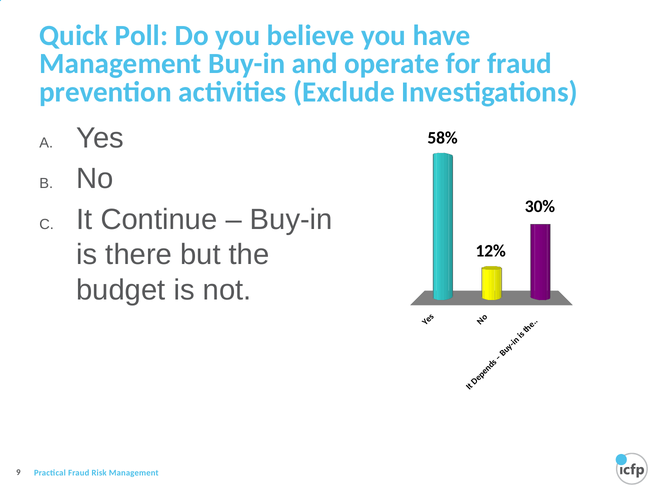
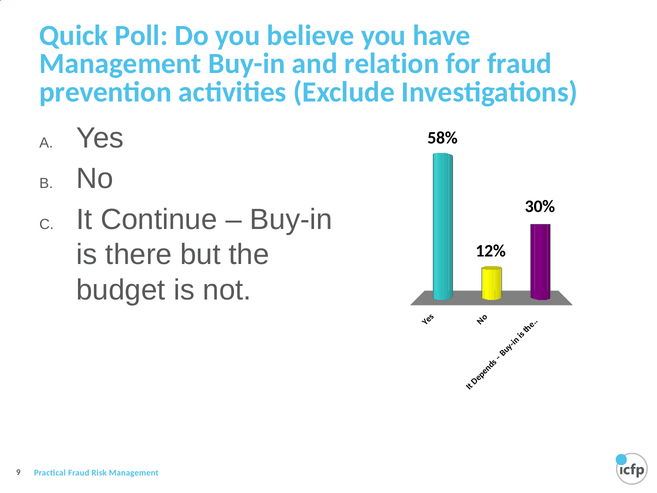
operate: operate -> relation
